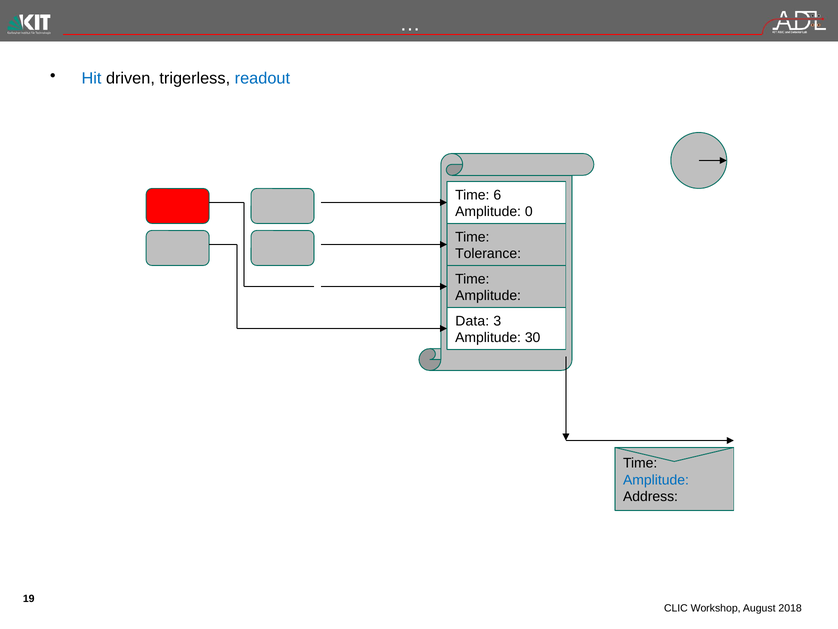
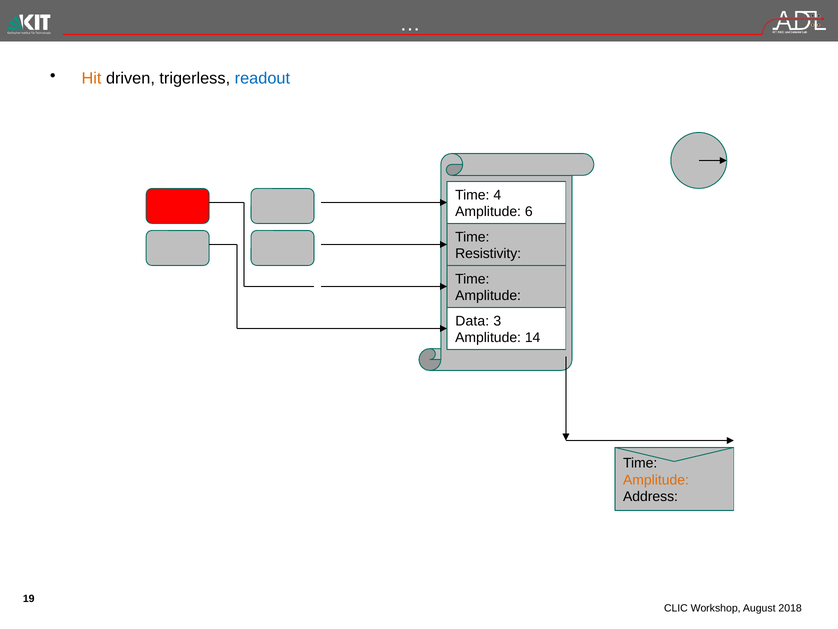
Hit colour: blue -> orange
6: 6 -> 4
0: 0 -> 6
Tolerance: Tolerance -> Resistivity
30: 30 -> 14
Amplitude at (656, 480) colour: blue -> orange
